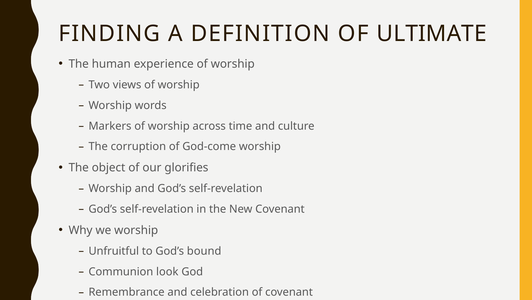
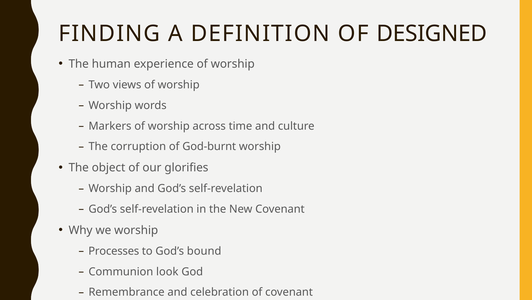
ULTIMATE: ULTIMATE -> DESIGNED
God-come: God-come -> God-burnt
Unfruitful: Unfruitful -> Processes
